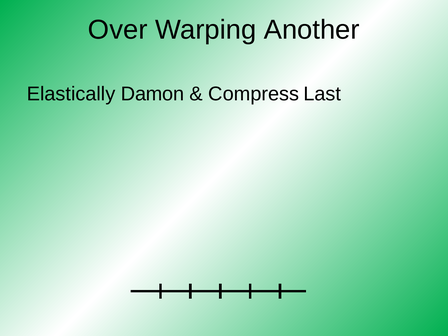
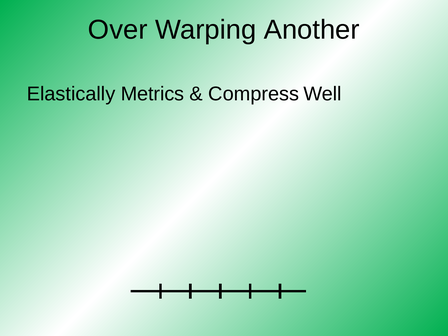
Damon: Damon -> Metrics
Last: Last -> Well
